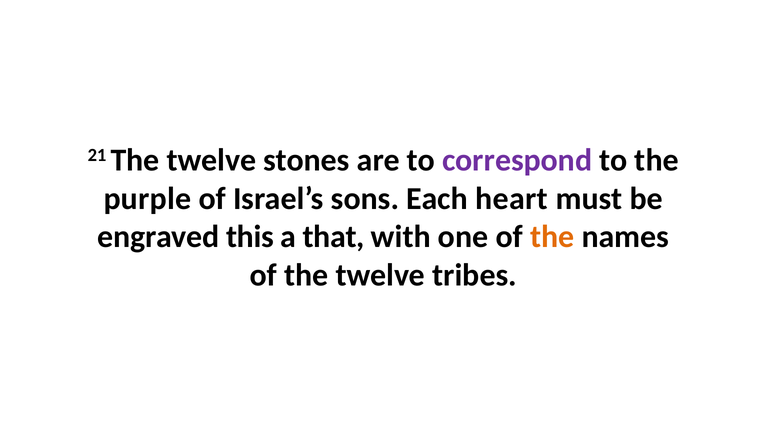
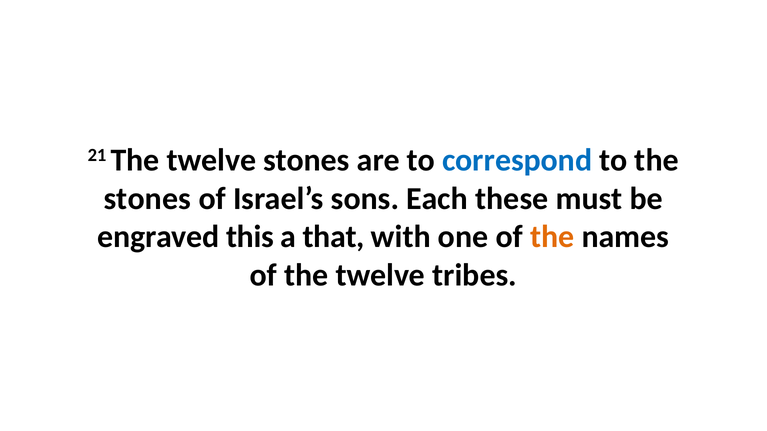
correspond colour: purple -> blue
purple at (147, 199): purple -> stones
heart: heart -> these
